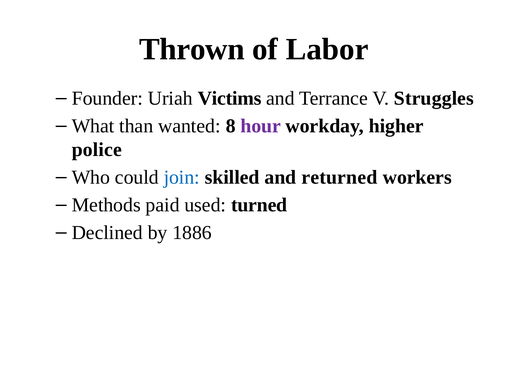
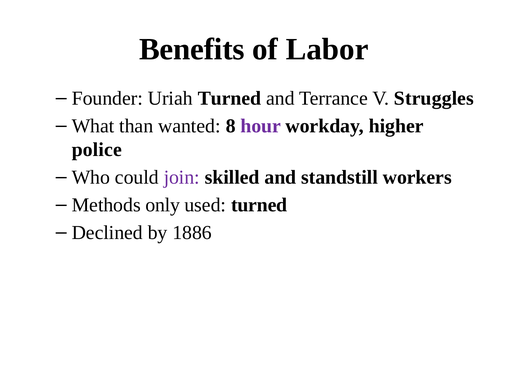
Thrown: Thrown -> Benefits
Uriah Victims: Victims -> Turned
join colour: blue -> purple
returned: returned -> standstill
paid: paid -> only
